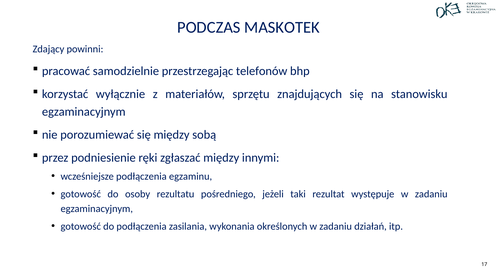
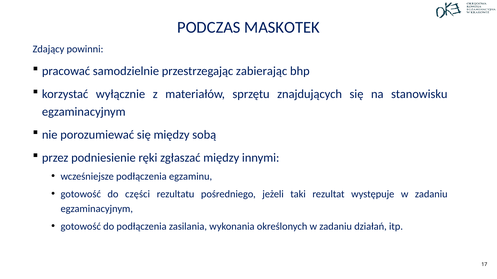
telefonów: telefonów -> zabierając
osoby: osoby -> części
